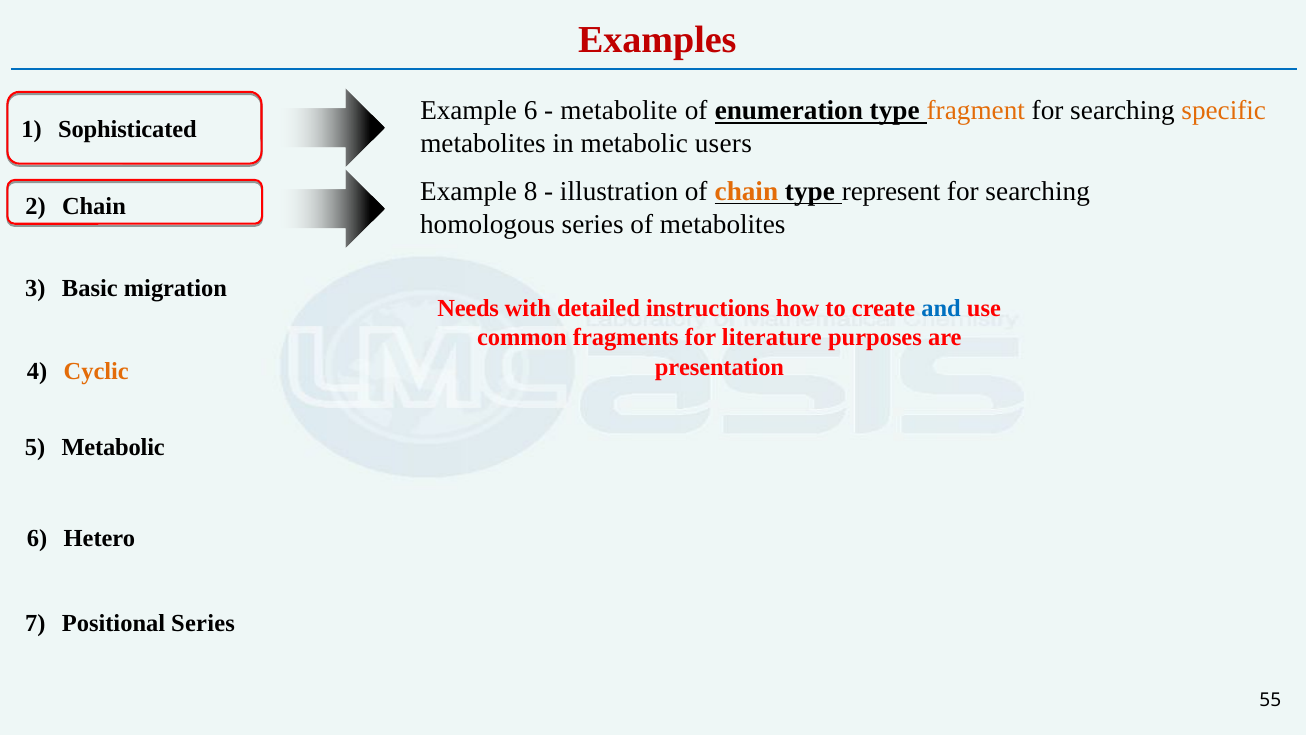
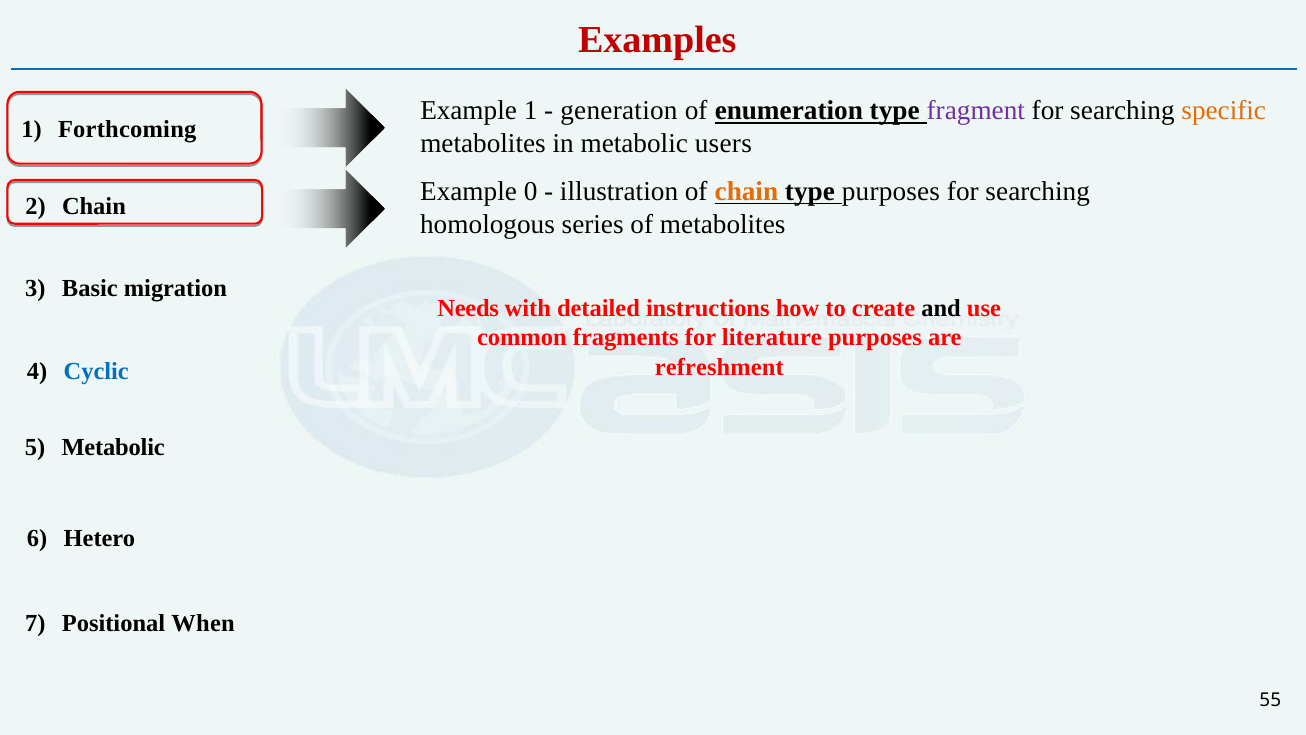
Example 6: 6 -> 1
metabolite: metabolite -> generation
fragment colour: orange -> purple
Sophisticated: Sophisticated -> Forthcoming
8: 8 -> 0
type represent: represent -> purposes
and colour: blue -> black
presentation: presentation -> refreshment
Cyclic colour: orange -> blue
Positional Series: Series -> When
